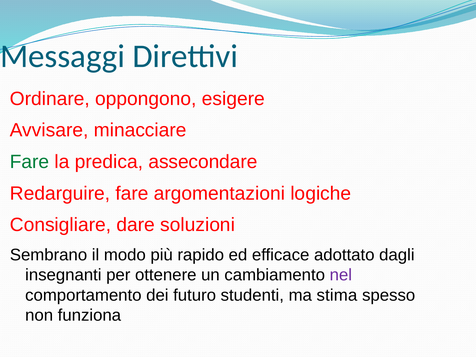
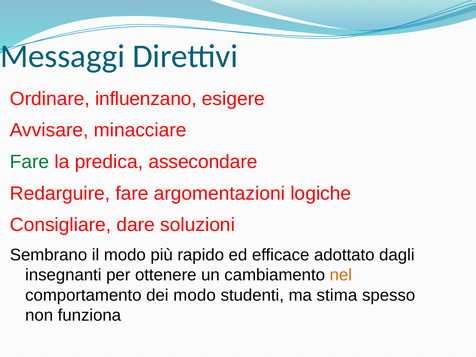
oppongono: oppongono -> influenzano
nel colour: purple -> orange
dei futuro: futuro -> modo
